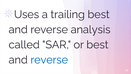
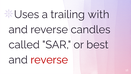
trailing best: best -> with
analysis: analysis -> candles
reverse at (49, 60) colour: blue -> red
